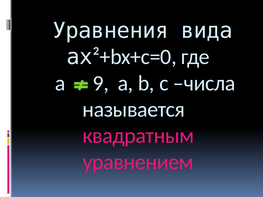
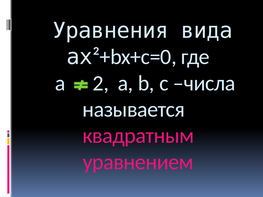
9: 9 -> 2
